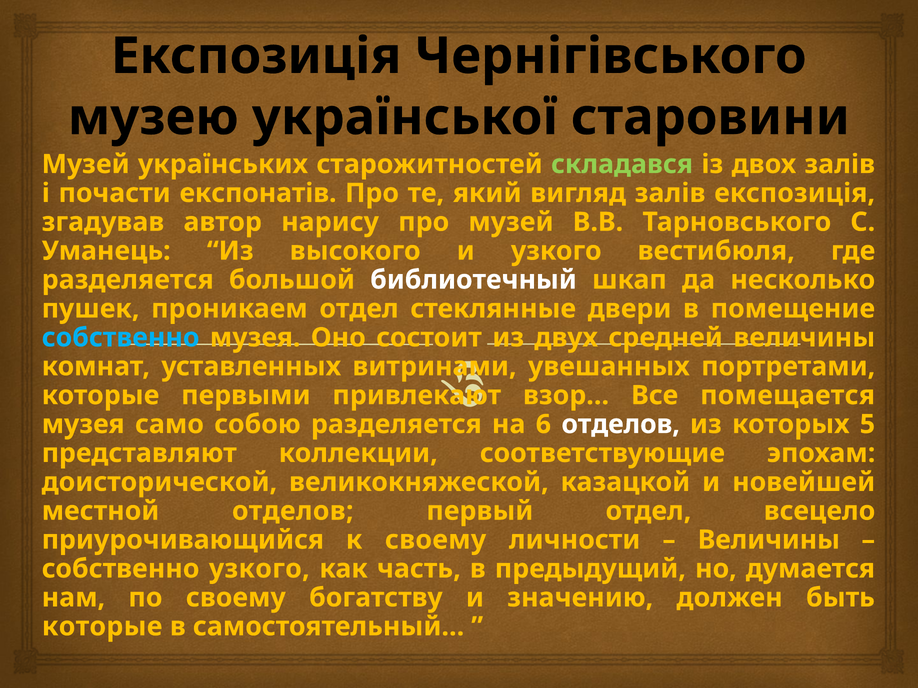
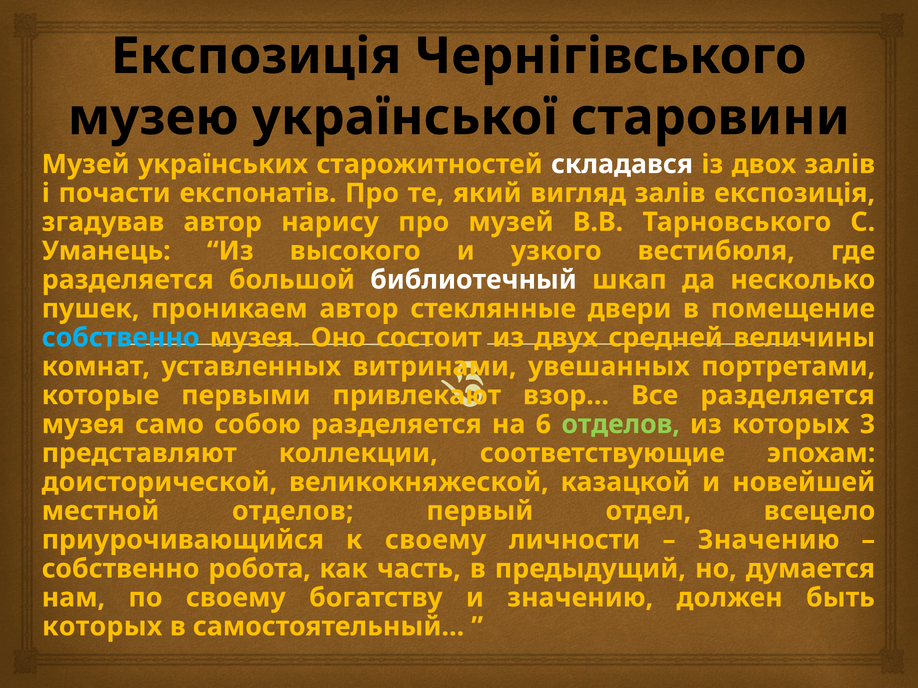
складався colour: light green -> white
проникаем отдел: отдел -> автор
Все помещается: помещается -> разделяется
отделов at (621, 425) colour: white -> light green
5: 5 -> 3
Величины at (769, 540): Величины -> Значению
собственно узкого: узкого -> робота
которые at (102, 627): которые -> которых
